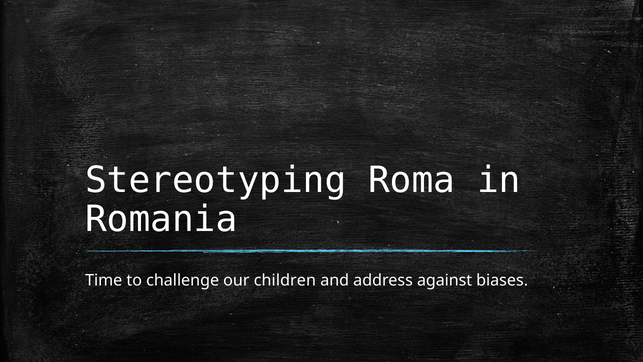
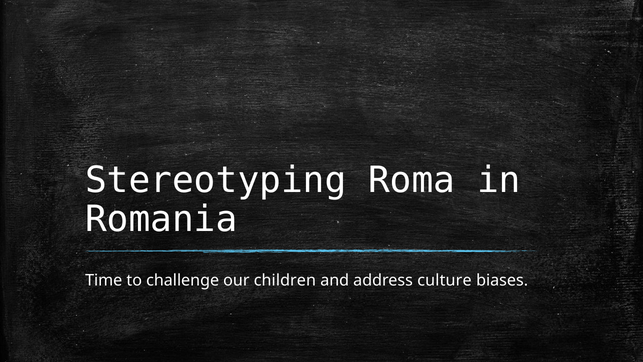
against: against -> culture
